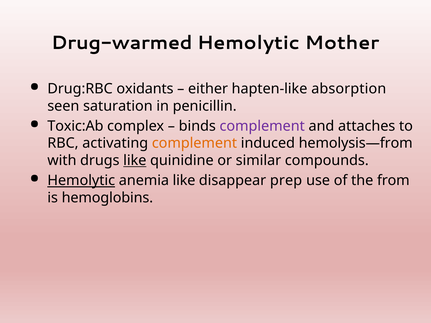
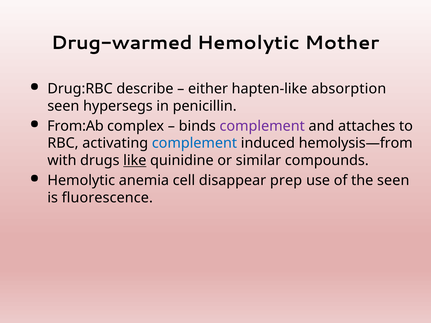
oxidants: oxidants -> describe
saturation: saturation -> hypersegs
Toxic:Ab: Toxic:Ab -> From:Ab
complement at (194, 143) colour: orange -> blue
Hemolytic at (81, 181) underline: present -> none
anemia like: like -> cell
the from: from -> seen
hemoglobins: hemoglobins -> fluorescence
